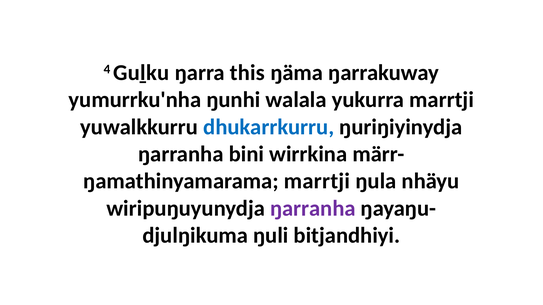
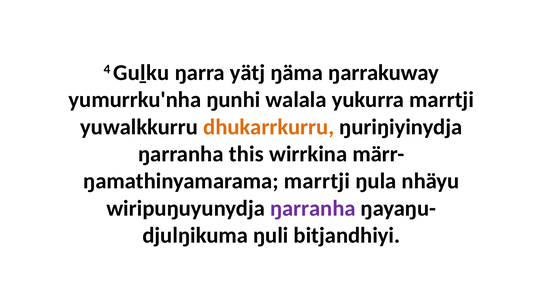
this: this -> yätj
dhukarrkurru colour: blue -> orange
bini: bini -> this
